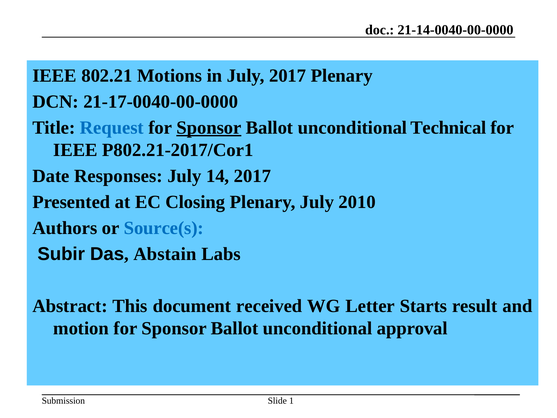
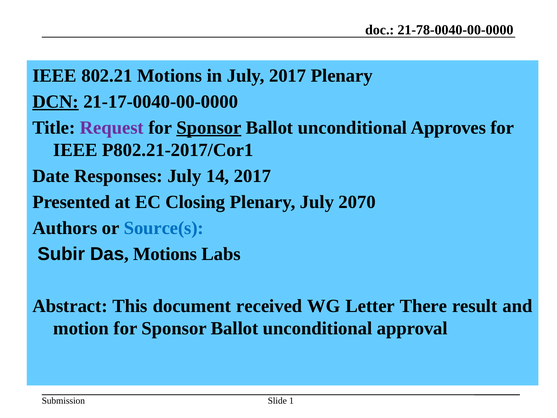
21-14-0040-00-0000: 21-14-0040-00-0000 -> 21-78-0040-00-0000
DCN underline: none -> present
Request colour: blue -> purple
Technical: Technical -> Approves
2010: 2010 -> 2070
Das Abstain: Abstain -> Motions
Starts: Starts -> There
